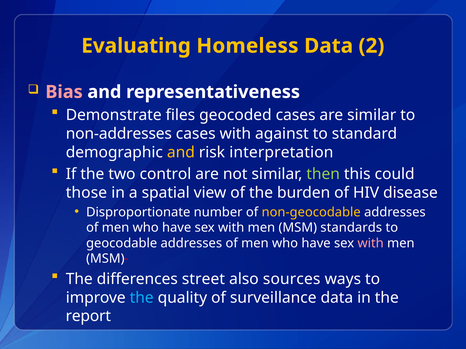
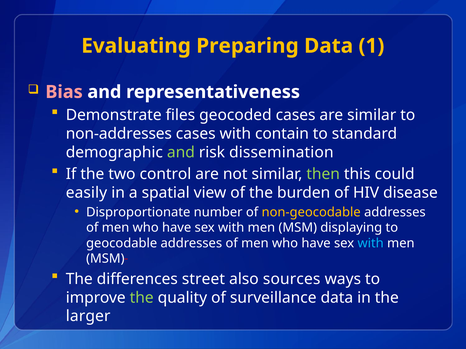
Homeless: Homeless -> Preparing
2: 2 -> 1
against: against -> contain
and at (181, 153) colour: yellow -> light green
interpretation: interpretation -> dissemination
those: those -> easily
standards: standards -> displaying
with at (371, 243) colour: pink -> light blue
the at (142, 298) colour: light blue -> light green
report: report -> larger
